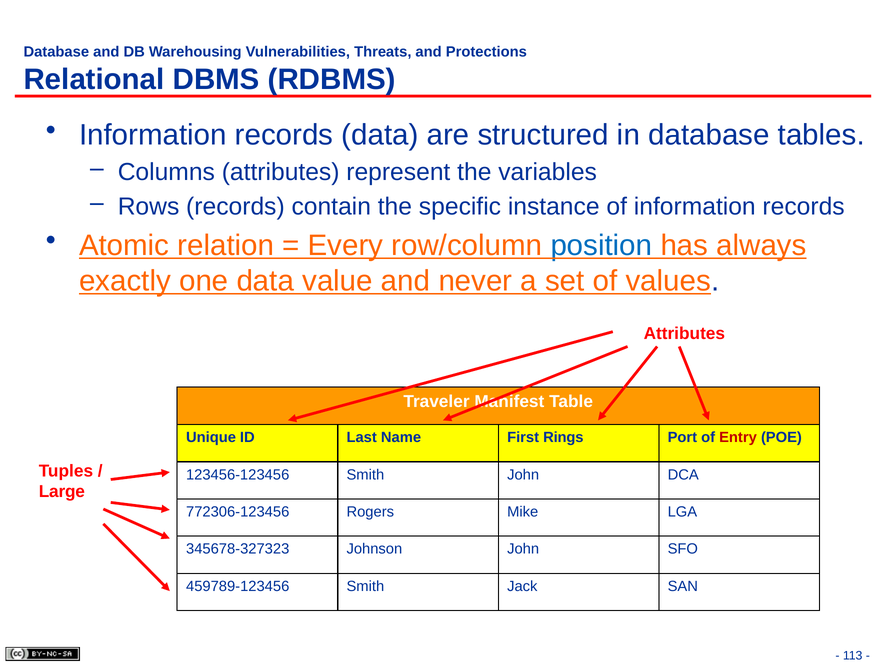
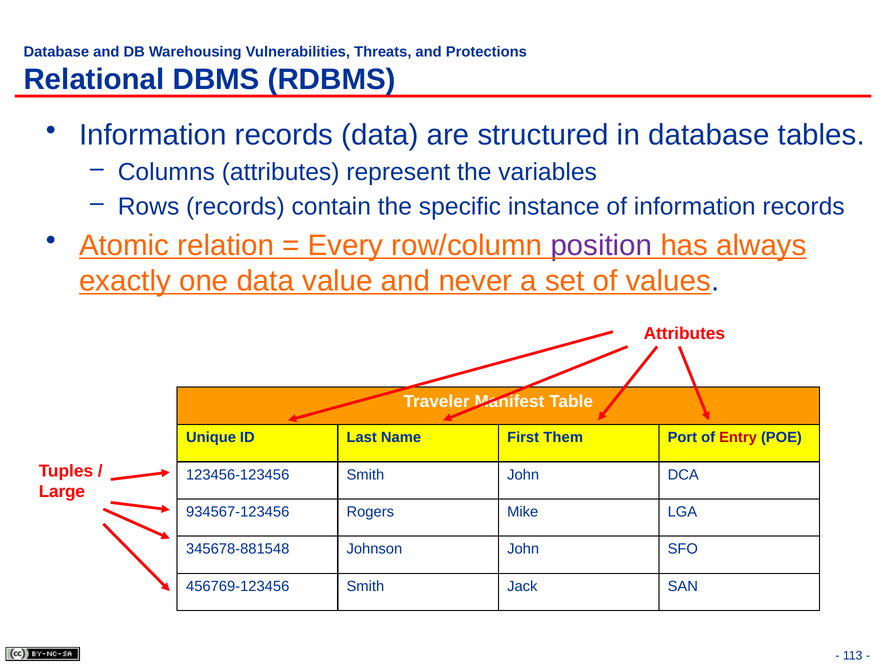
position colour: blue -> purple
Rings: Rings -> Them
772306-123456: 772306-123456 -> 934567-123456
345678-327323: 345678-327323 -> 345678-881548
459789-123456: 459789-123456 -> 456769-123456
